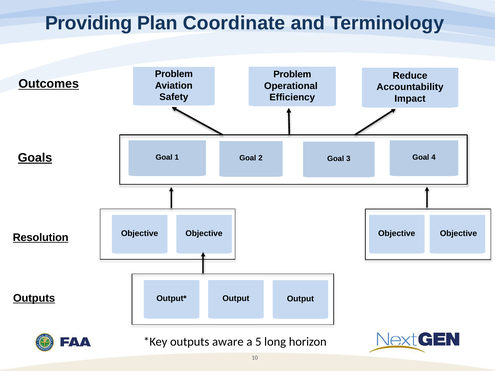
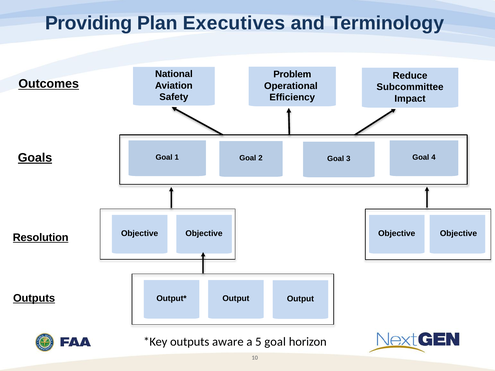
Coordinate: Coordinate -> Executives
Problem at (174, 74): Problem -> National
Accountability: Accountability -> Subcommittee
5 long: long -> goal
